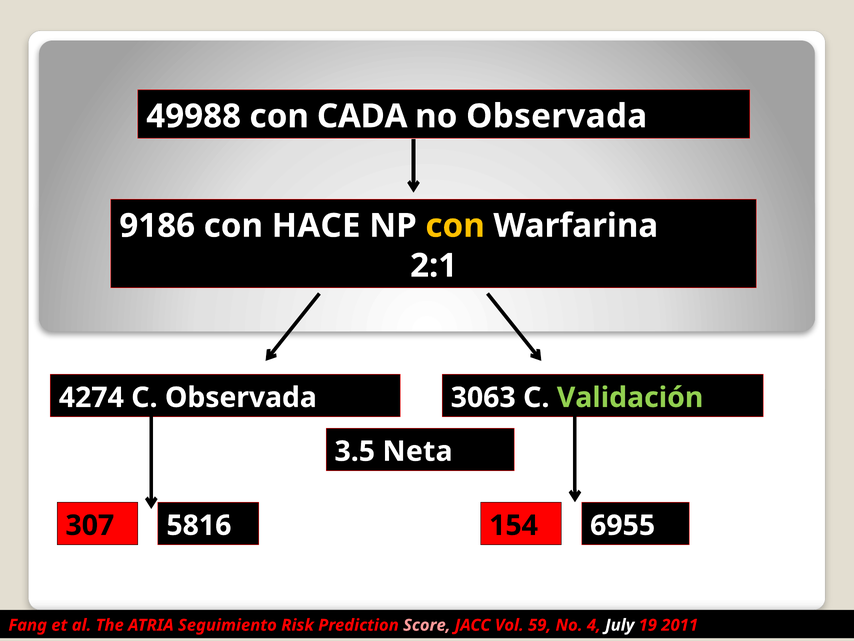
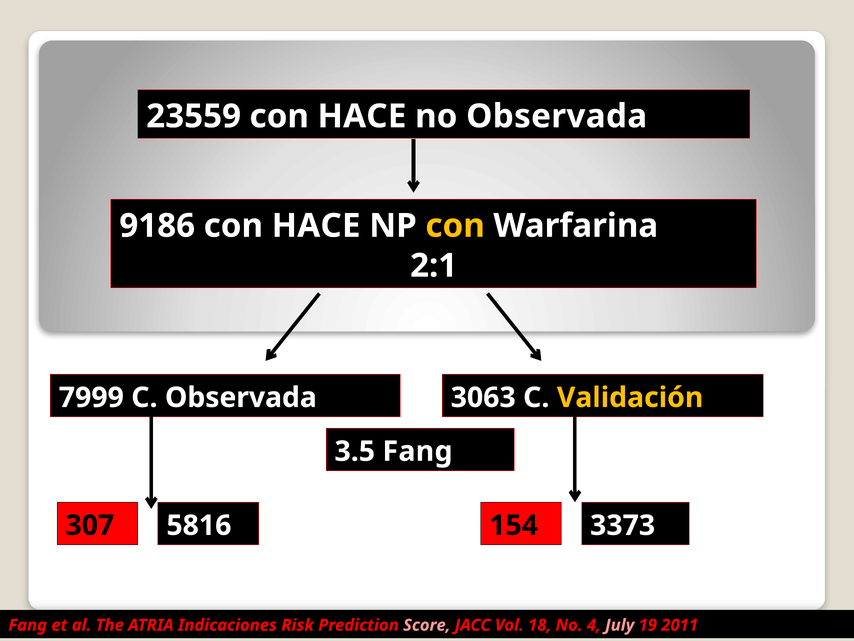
49988: 49988 -> 23559
CADA at (362, 116): CADA -> HACE
4274: 4274 -> 7999
Validación colour: light green -> yellow
3.5 Neta: Neta -> Fang
6955: 6955 -> 3373
Seguimiento: Seguimiento -> Indicaciones
59: 59 -> 18
July colour: white -> pink
